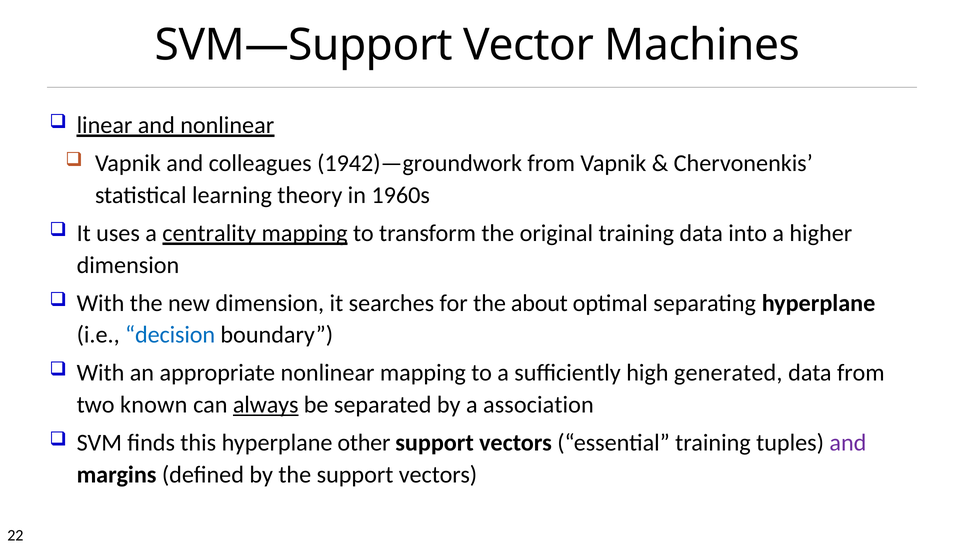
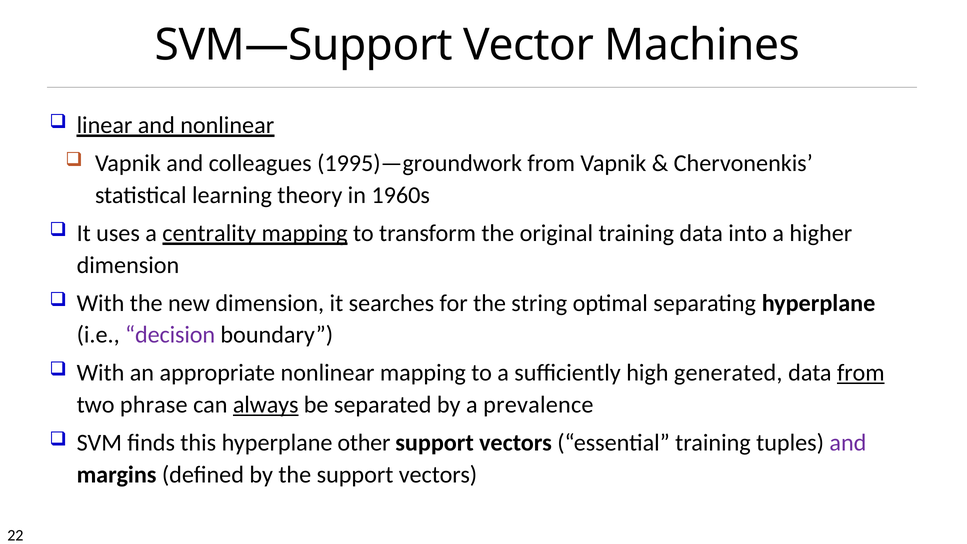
1942)—groundwork: 1942)—groundwork -> 1995)—groundwork
about: about -> string
decision colour: blue -> purple
from at (861, 373) underline: none -> present
known: known -> phrase
association: association -> prevalence
